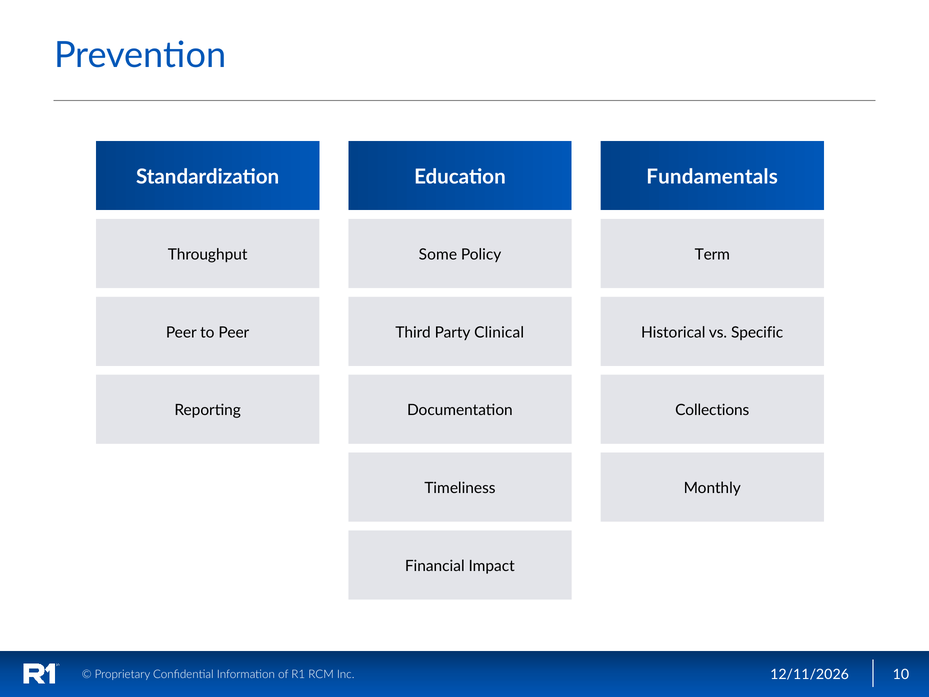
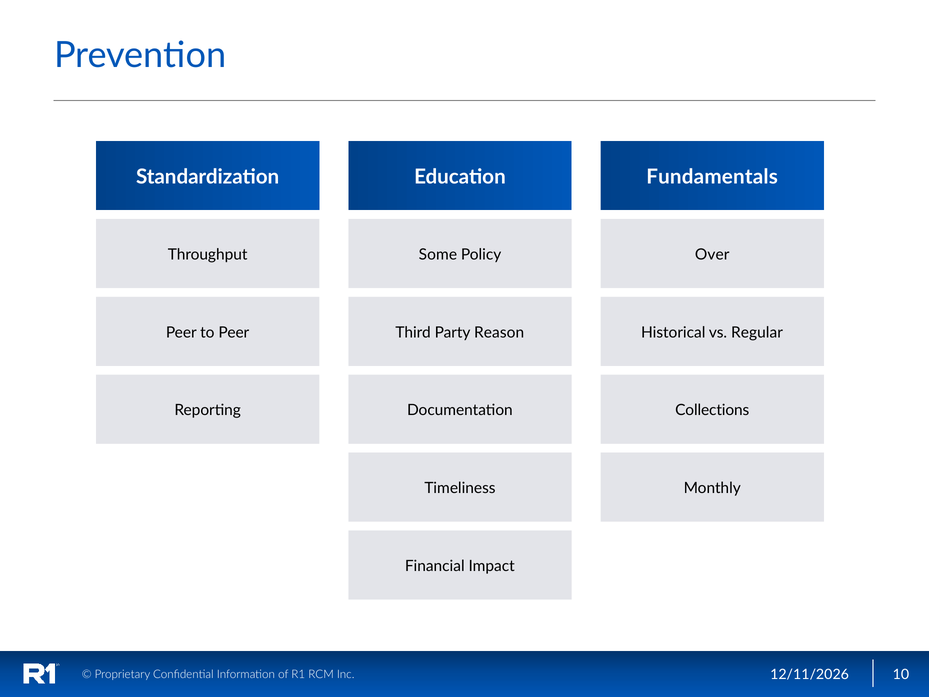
Term: Term -> Over
Clinical: Clinical -> Reason
Specific: Specific -> Regular
